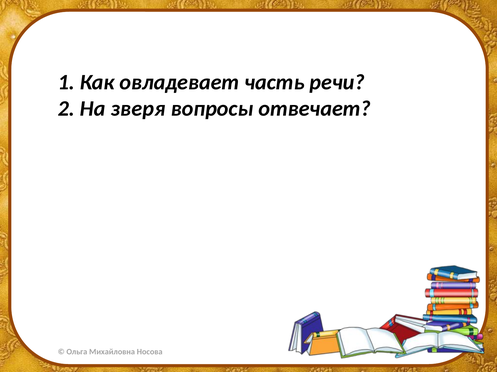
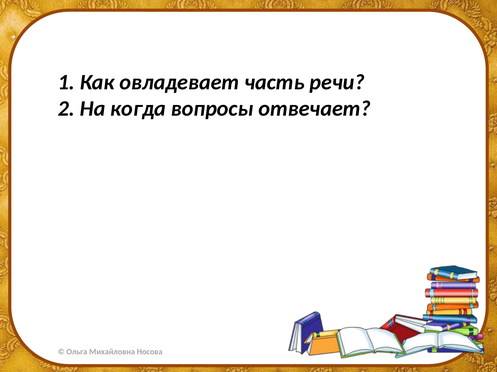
зверя: зверя -> когда
